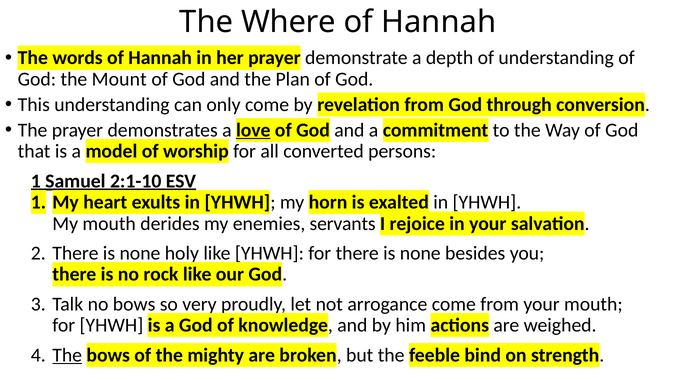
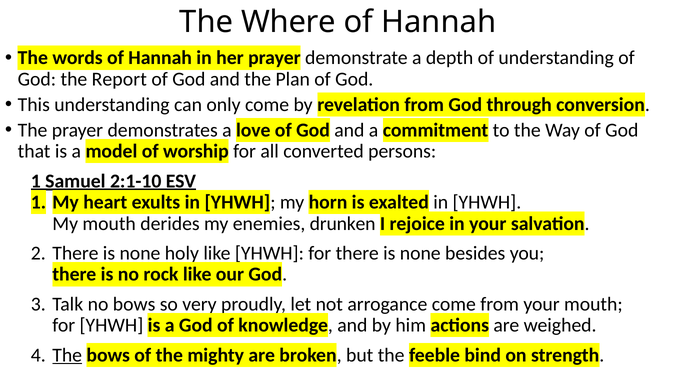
Mount: Mount -> Report
love underline: present -> none
servants: servants -> drunken
